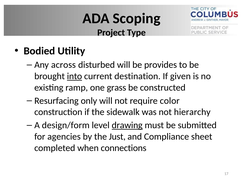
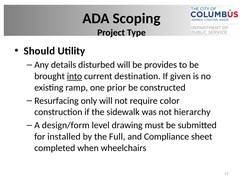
Bodied: Bodied -> Should
across: across -> details
grass: grass -> prior
drawing underline: present -> none
agencies: agencies -> installed
Just: Just -> Full
connections: connections -> wheelchairs
